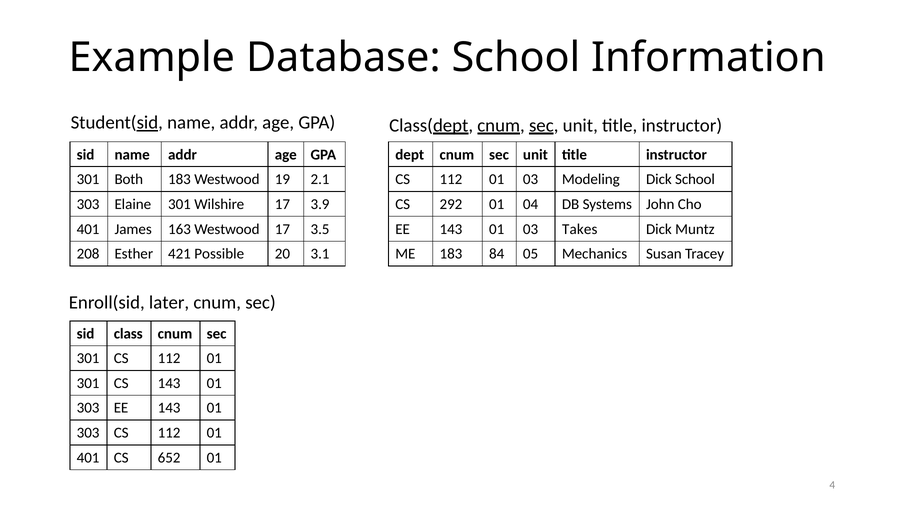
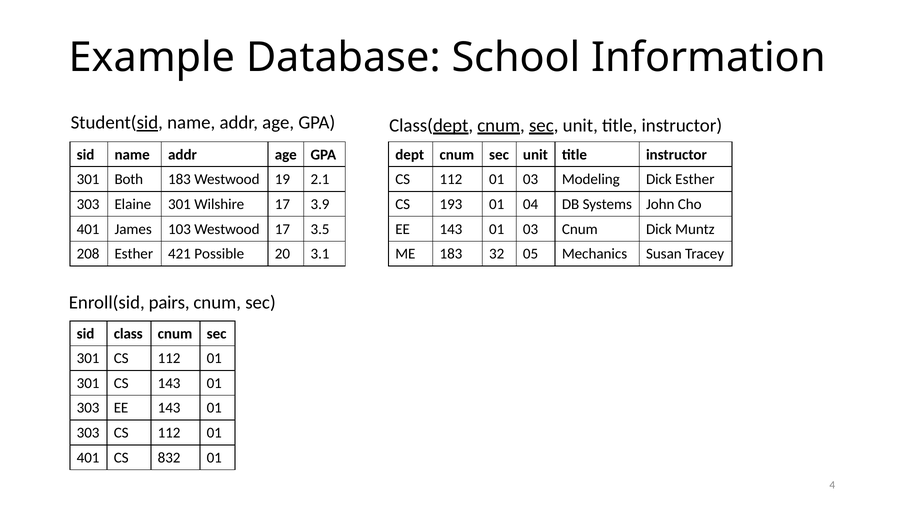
Dick School: School -> Esther
292: 292 -> 193
163: 163 -> 103
03 Takes: Takes -> Cnum
84: 84 -> 32
later: later -> pairs
652: 652 -> 832
